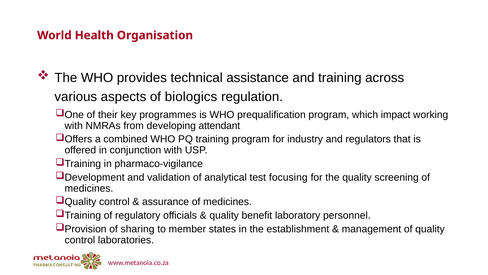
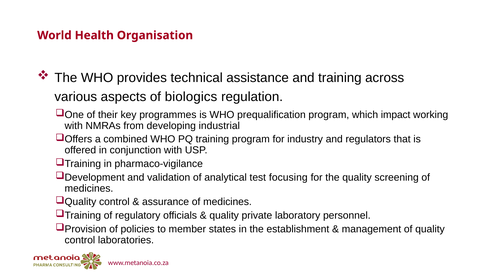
attendant: attendant -> industrial
benefit: benefit -> private
sharing: sharing -> policies
